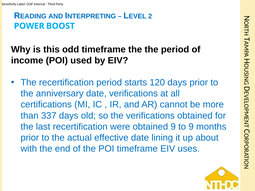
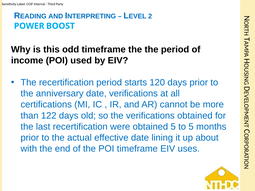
337: 337 -> 122
obtained 9: 9 -> 5
to 9: 9 -> 5
